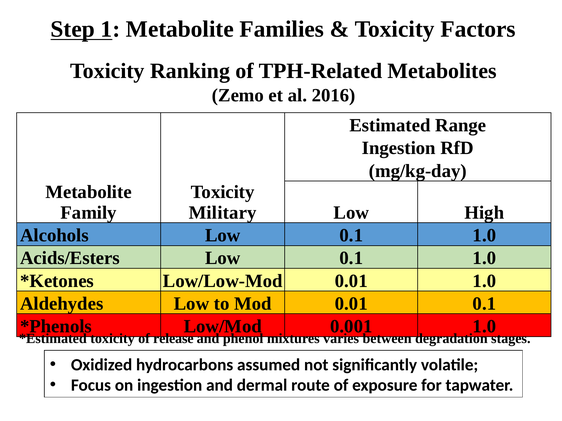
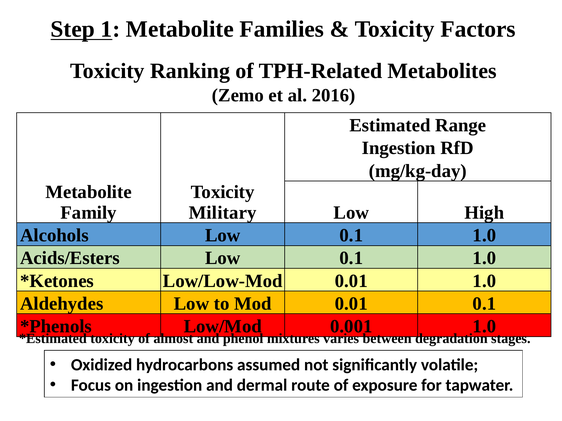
release: release -> almost
